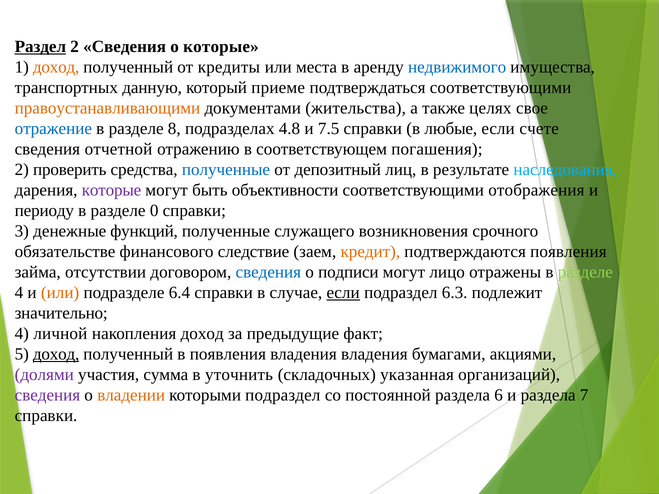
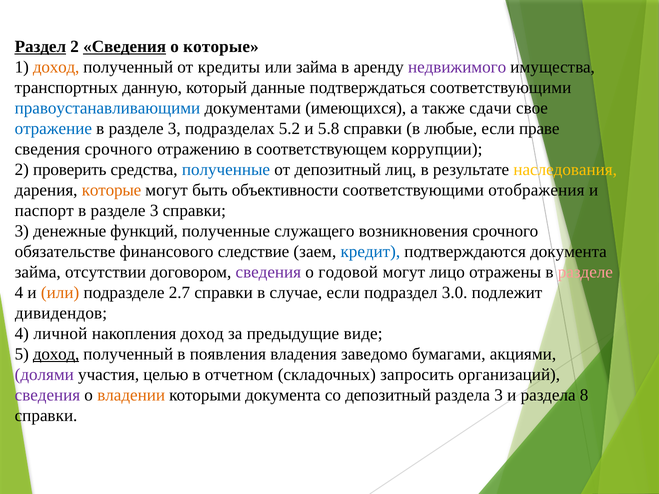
Сведения at (125, 47) underline: none -> present
или места: места -> займа
недвижимого colour: blue -> purple
приеме: приеме -> данные
правоустанавливающими colour: orange -> blue
жительства: жительства -> имеющихся
целях: целях -> сдачи
8 at (174, 129): 8 -> 3
4.8: 4.8 -> 5.2
7.5: 7.5 -> 5.8
счете: счете -> праве
сведения отчетной: отчетной -> срочного
погашения: погашения -> коррупции
наследования colour: light blue -> yellow
которые at (112, 190) colour: purple -> orange
периоду: периоду -> паспорт
0 at (154, 211): 0 -> 3
кредит colour: orange -> blue
подтверждаются появления: появления -> документа
сведения at (268, 272) colour: blue -> purple
подписи: подписи -> годовой
разделе at (585, 272) colour: light green -> pink
6.4: 6.4 -> 2.7
если at (343, 293) underline: present -> none
6.3: 6.3 -> 3.0
значительно: значительно -> дивидендов
факт: факт -> виде
владения владения: владения -> заведомо
сумма: сумма -> целью
уточнить: уточнить -> отчетном
указанная: указанная -> запросить
которыми подраздел: подраздел -> документа
со постоянной: постоянной -> депозитный
раздела 6: 6 -> 3
7: 7 -> 8
